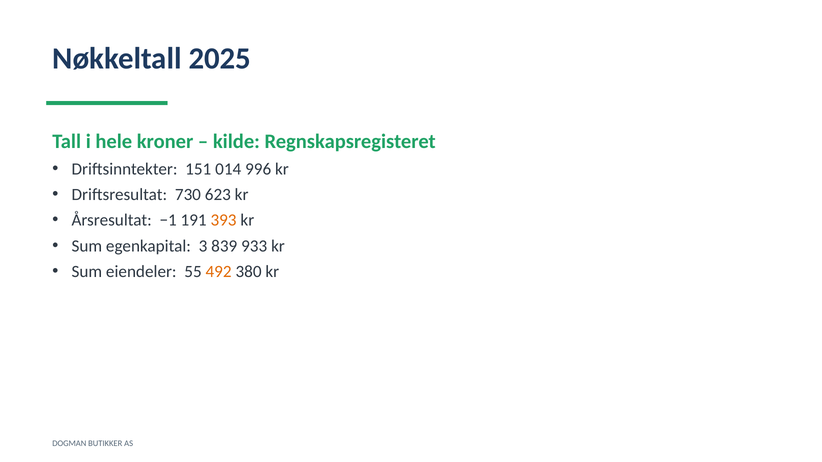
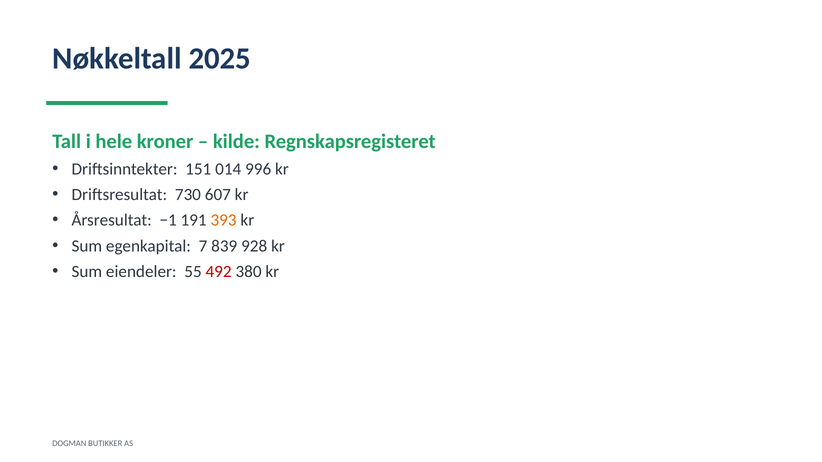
623: 623 -> 607
3: 3 -> 7
933: 933 -> 928
492 colour: orange -> red
